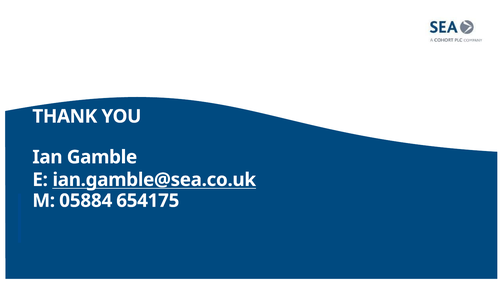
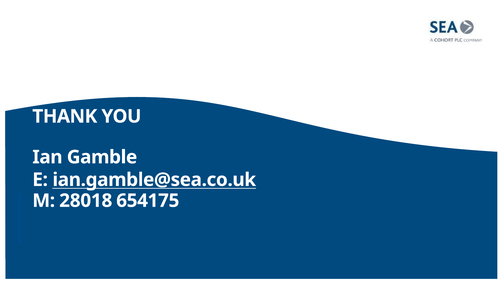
05884: 05884 -> 28018
